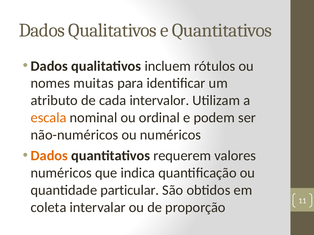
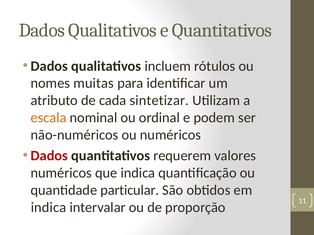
intervalor: intervalor -> sintetizar
Dados at (49, 156) colour: orange -> red
coleta at (49, 208): coleta -> indica
